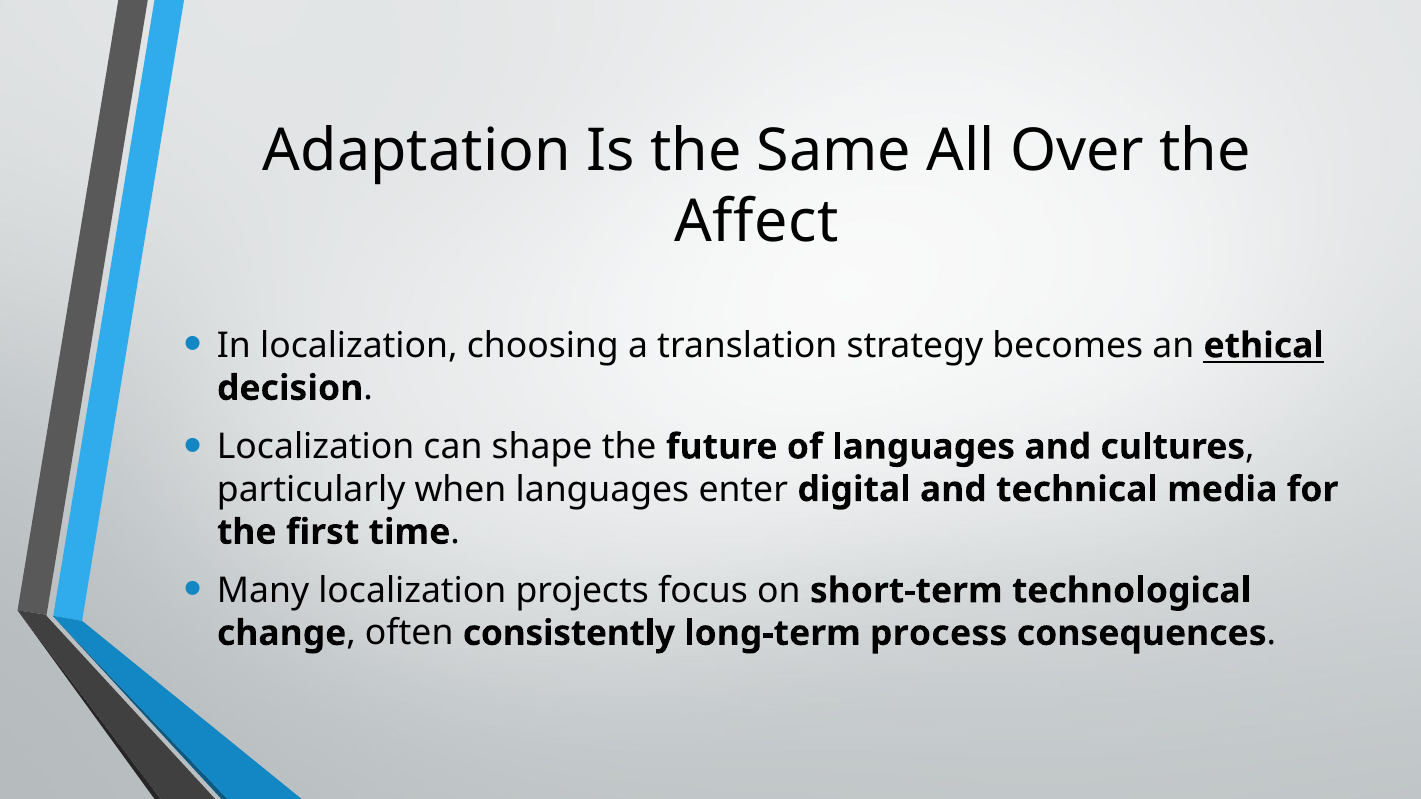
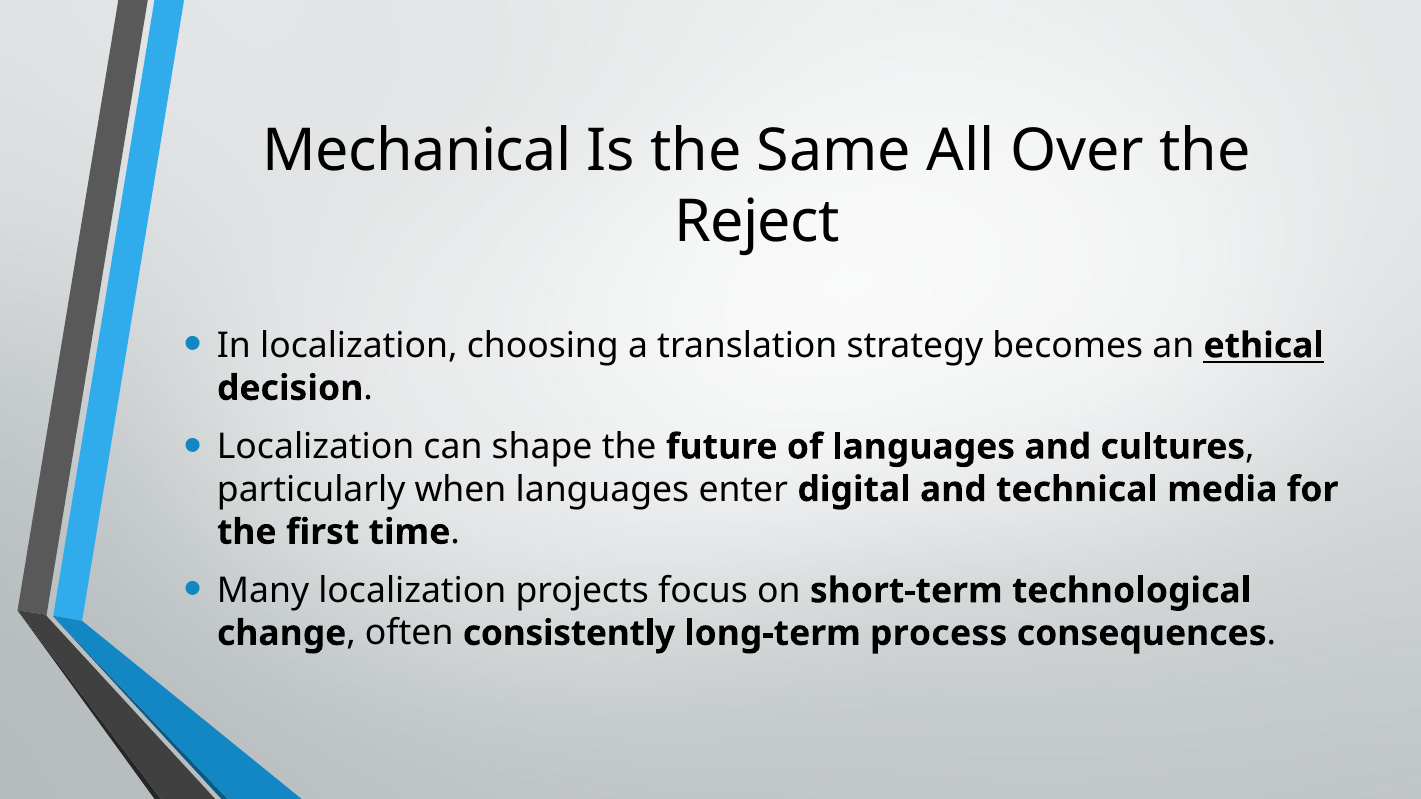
Adaptation: Adaptation -> Mechanical
Affect: Affect -> Reject
